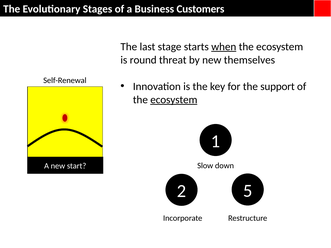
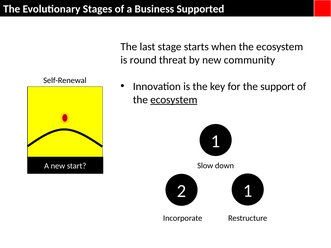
Customers: Customers -> Supported
when underline: present -> none
themselves: themselves -> community
2 5: 5 -> 1
